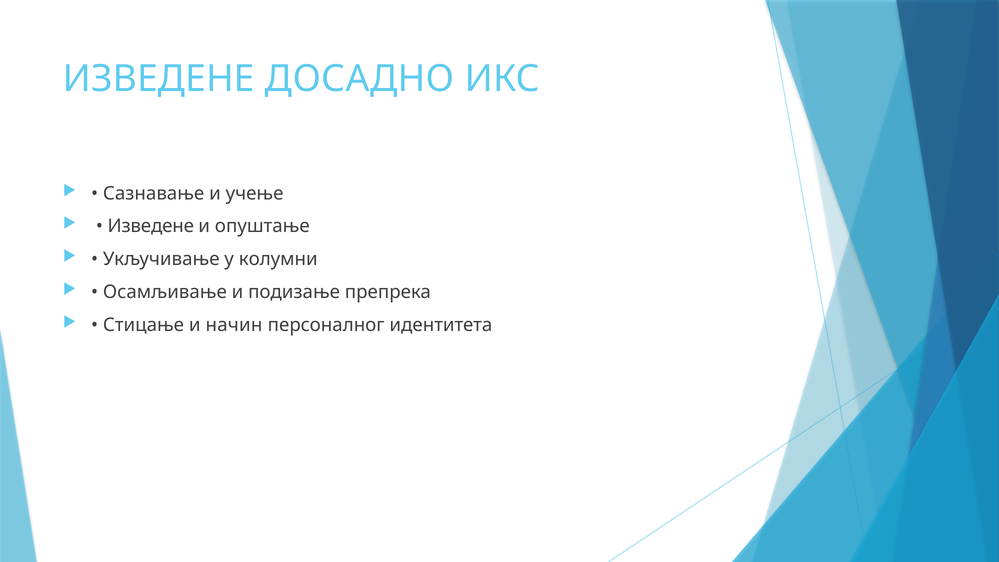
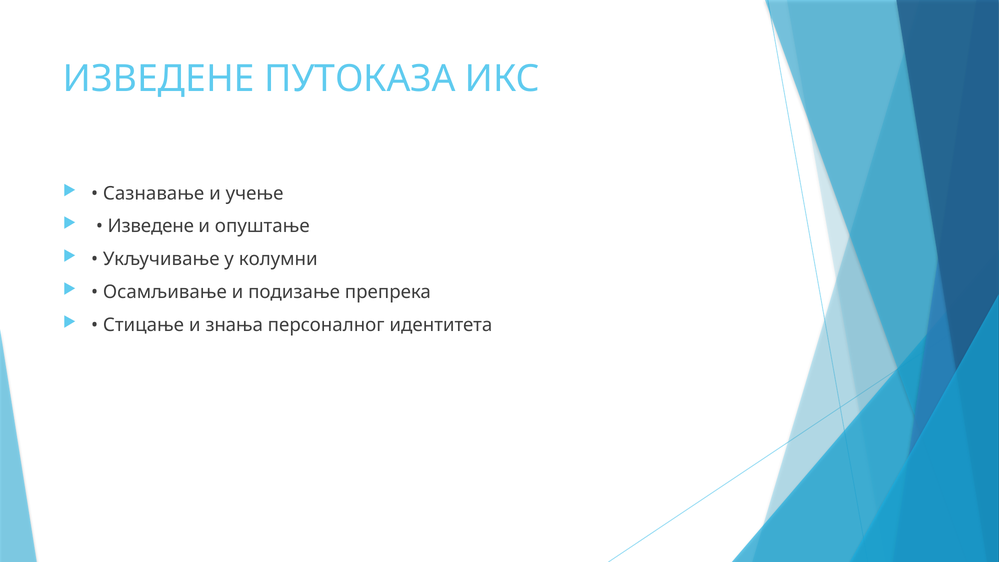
ДОСАДНО: ДОСАДНО -> ПУТОКАЗА
начин: начин -> знања
